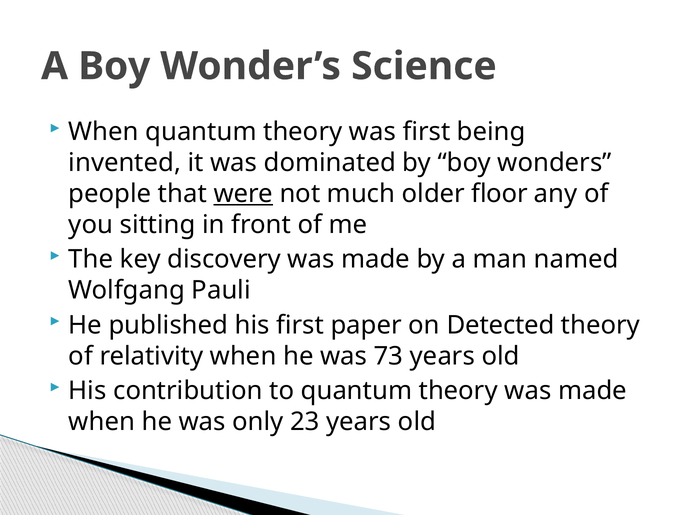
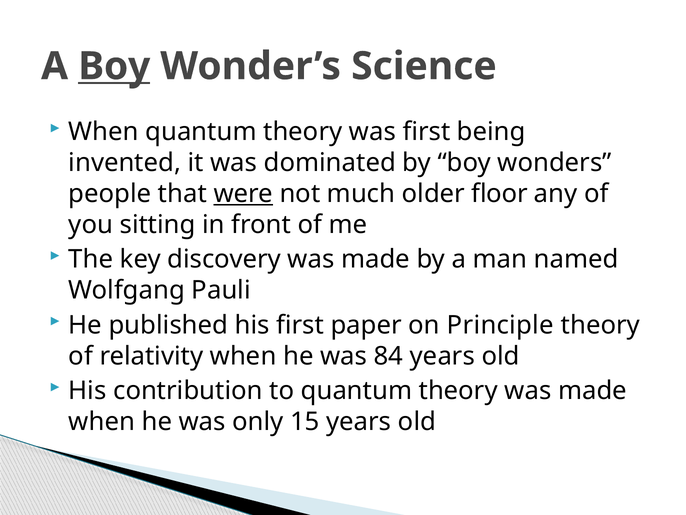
Boy at (114, 66) underline: none -> present
Detected: Detected -> Principle
73: 73 -> 84
23: 23 -> 15
